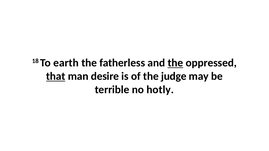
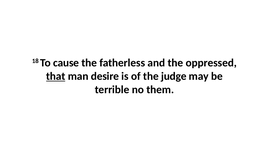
earth: earth -> cause
the at (175, 63) underline: present -> none
hotly: hotly -> them
